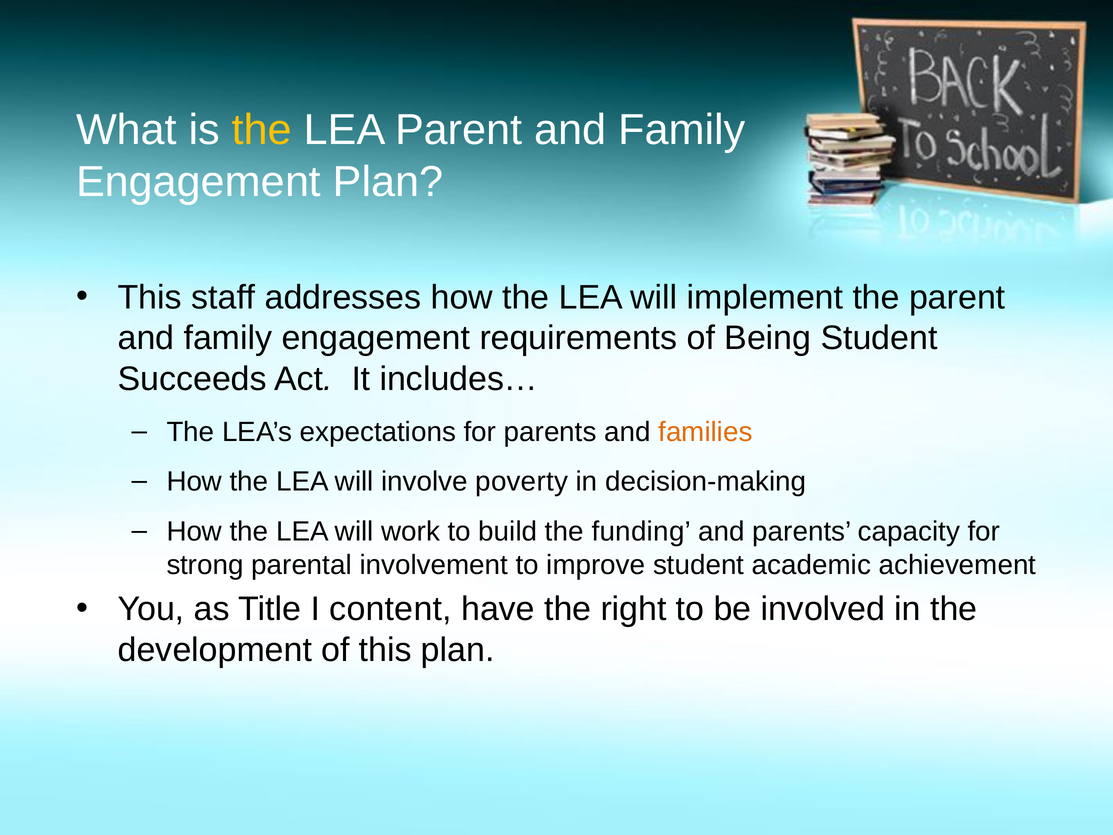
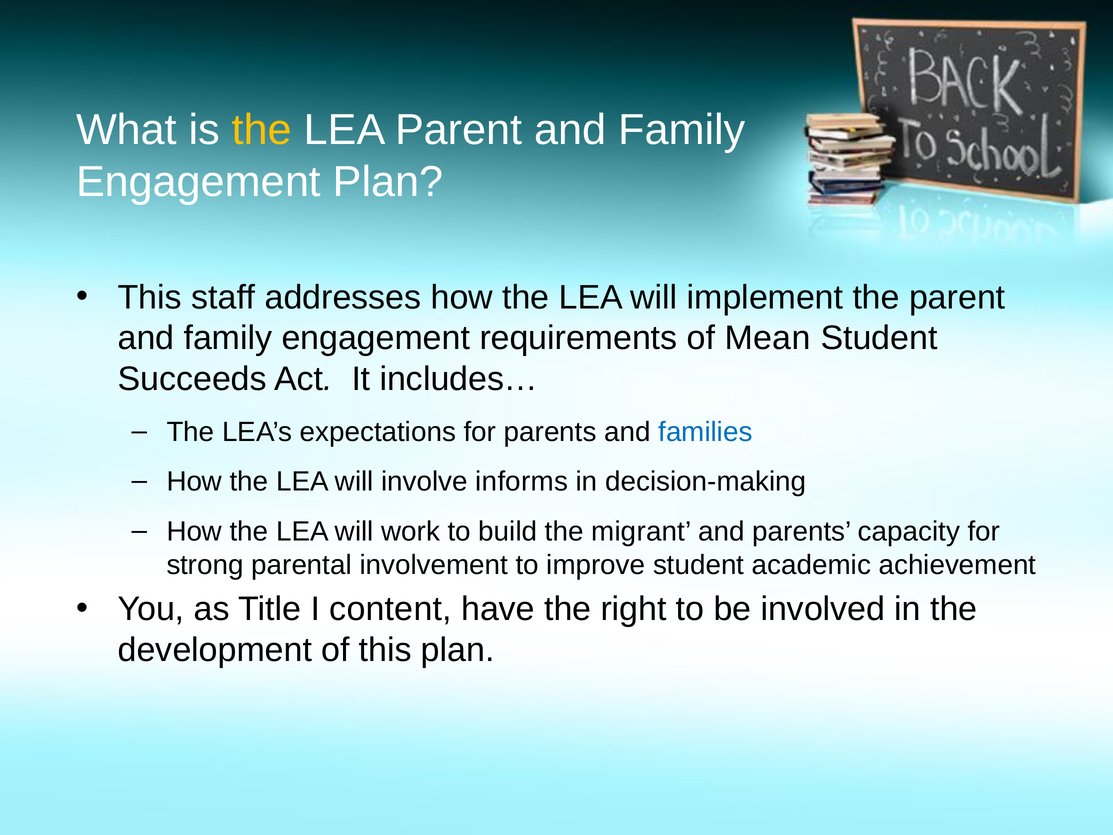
Being: Being -> Mean
families colour: orange -> blue
poverty: poverty -> informs
funding: funding -> migrant
